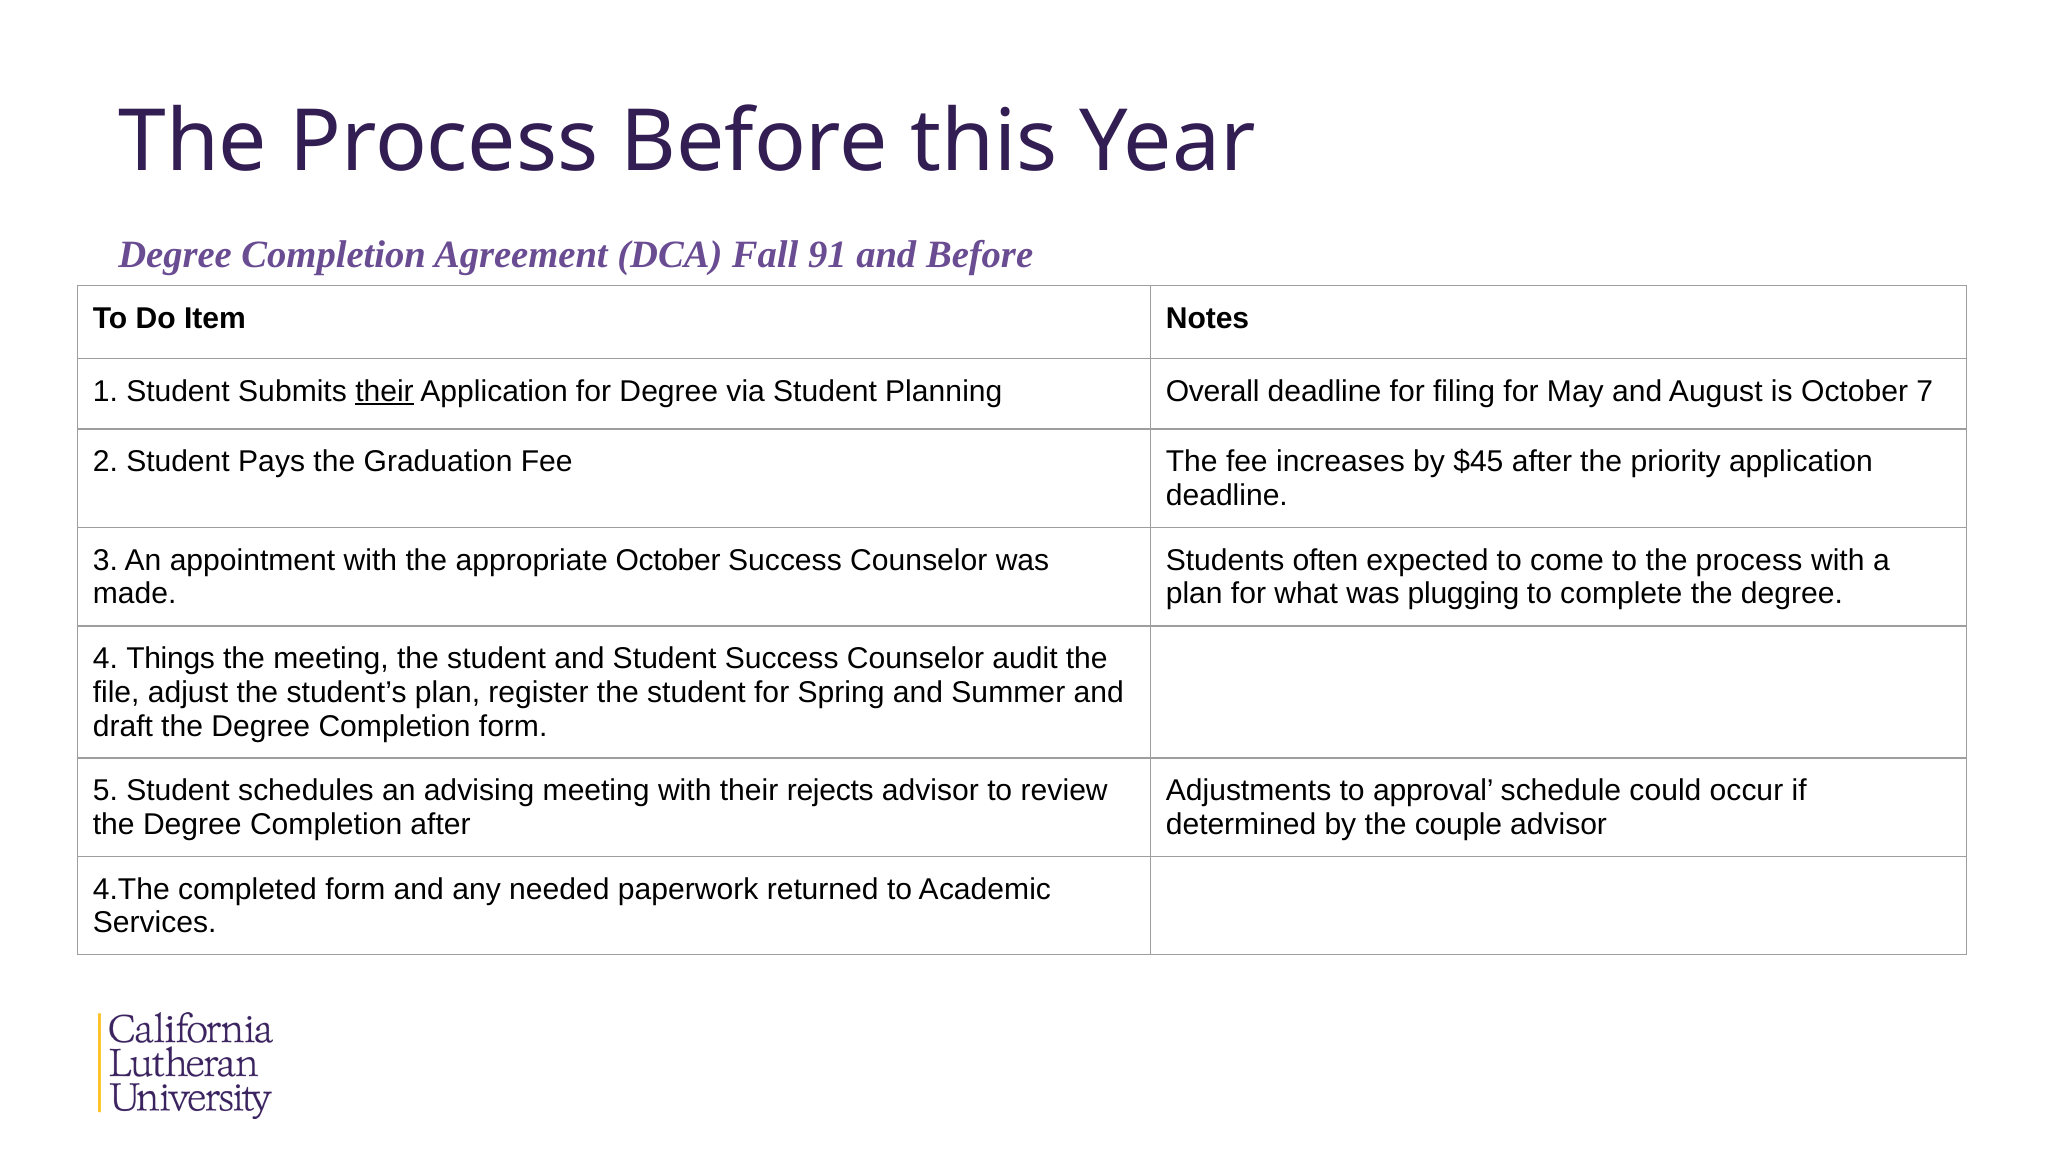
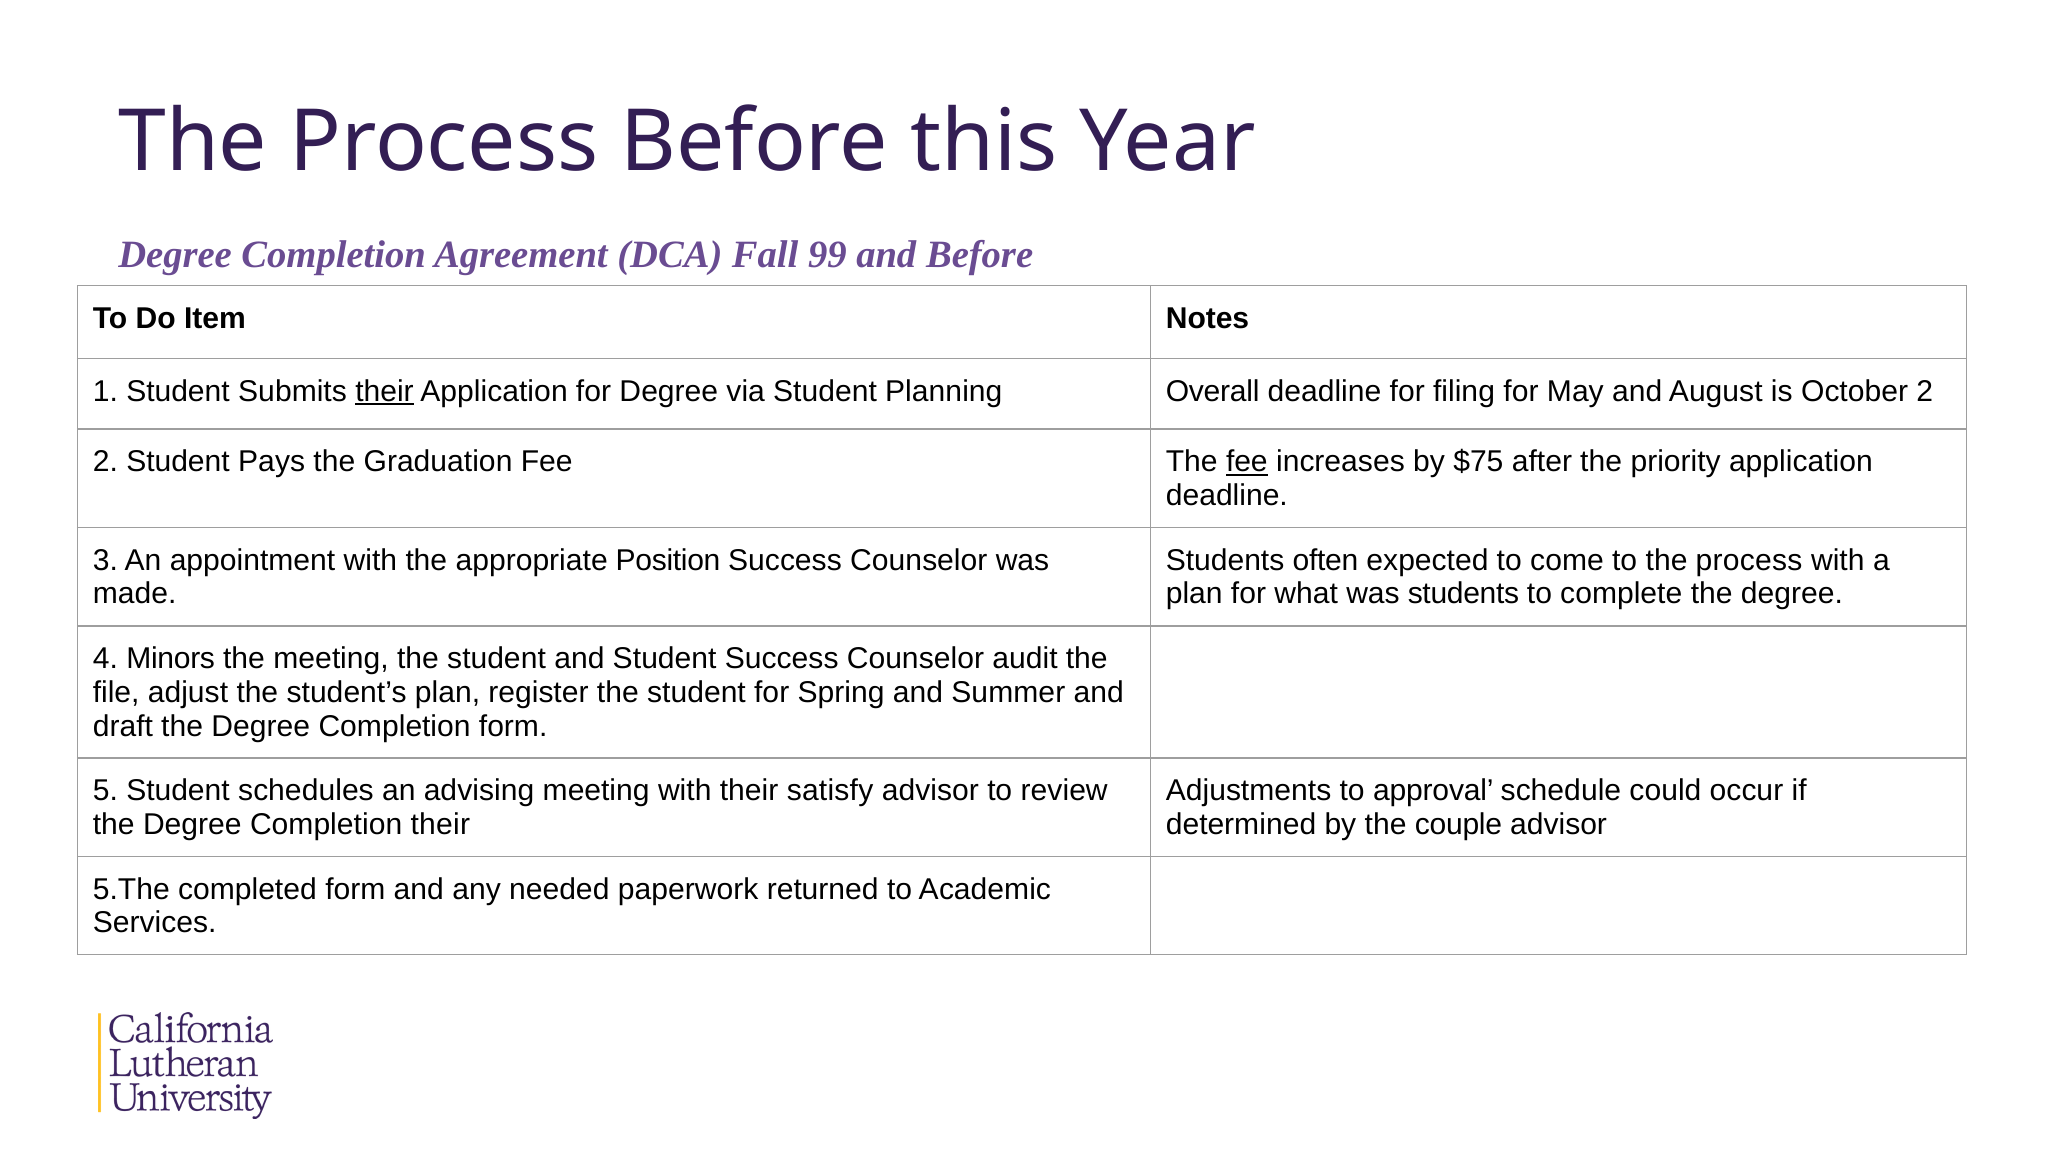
91: 91 -> 99
October 7: 7 -> 2
fee at (1247, 462) underline: none -> present
$45: $45 -> $75
appropriate October: October -> Position
was plugging: plugging -> students
Things: Things -> Minors
rejects: rejects -> satisfy
Completion after: after -> their
4.The: 4.The -> 5.The
